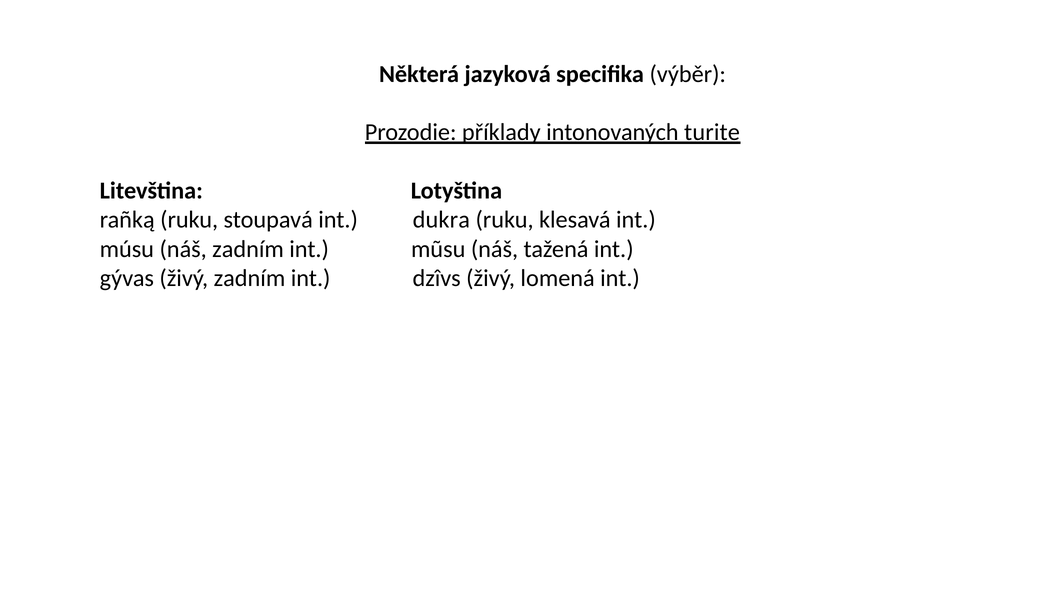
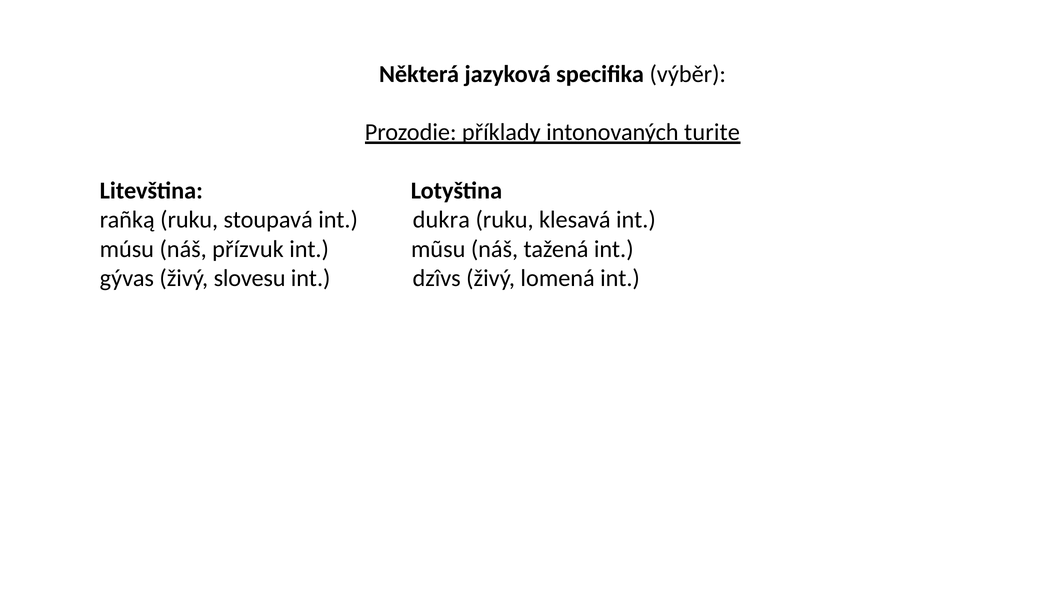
náš zadním: zadním -> přízvuk
živý zadním: zadním -> slovesu
